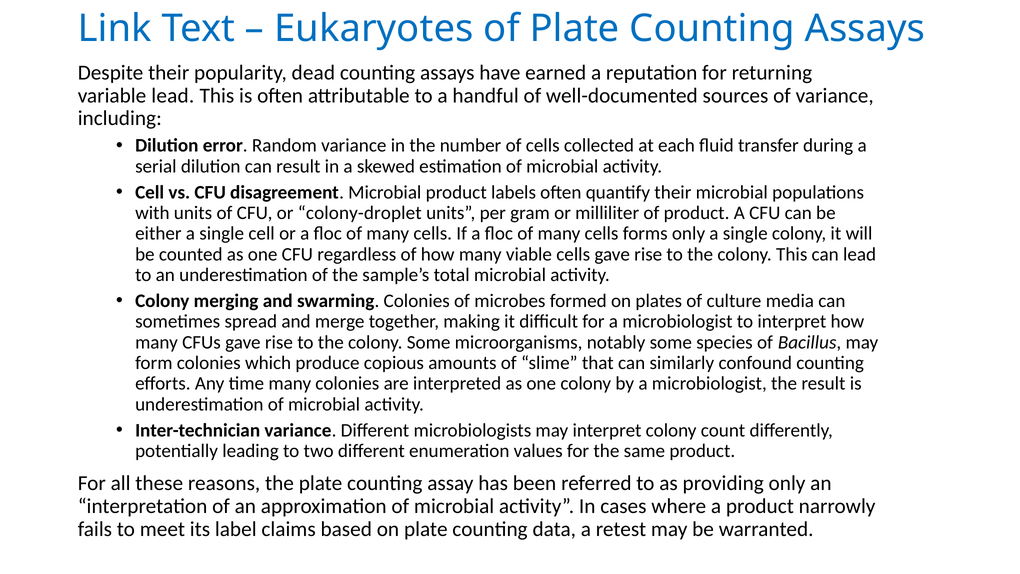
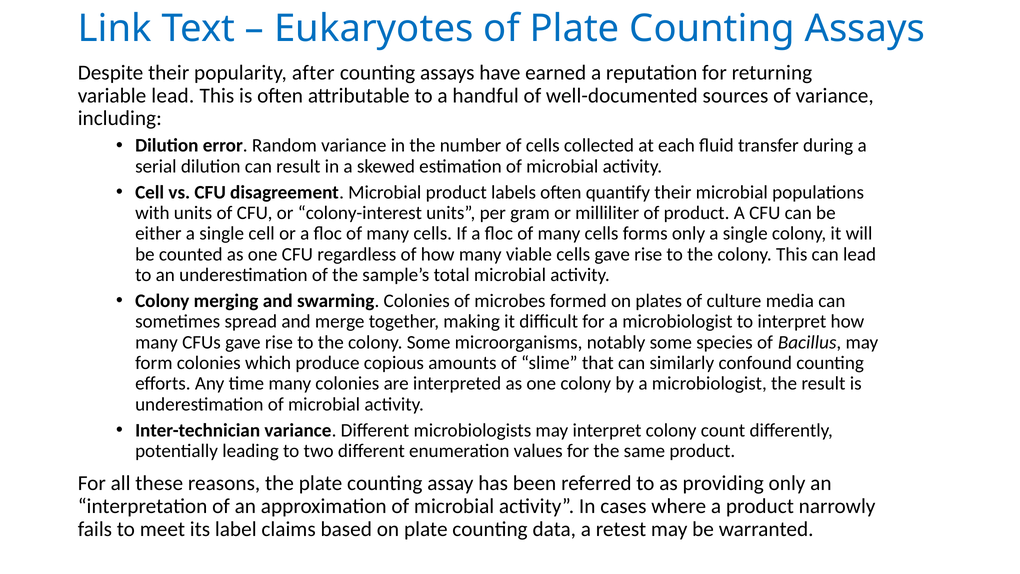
dead: dead -> after
colony-droplet: colony-droplet -> colony-interest
